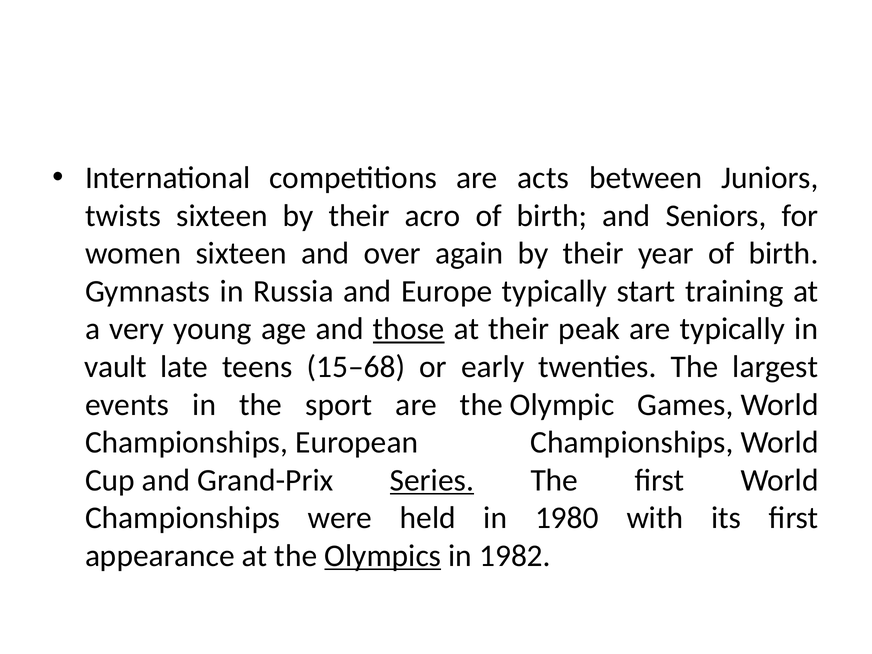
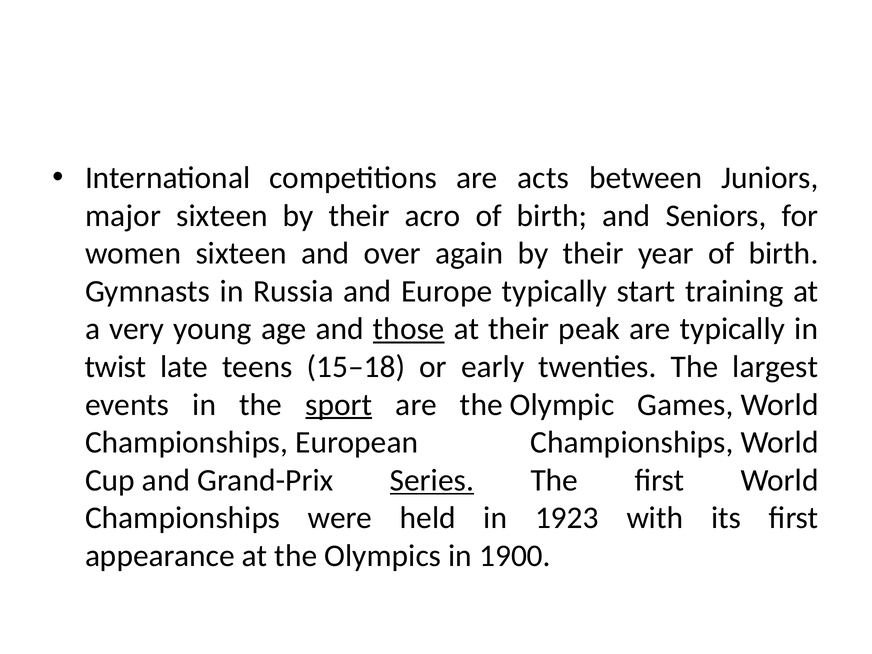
twists: twists -> major
vault: vault -> twist
15–68: 15–68 -> 15–18
sport underline: none -> present
1980: 1980 -> 1923
Olympics underline: present -> none
1982: 1982 -> 1900
